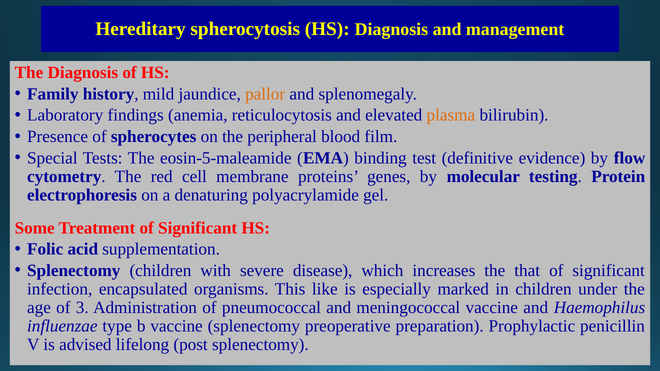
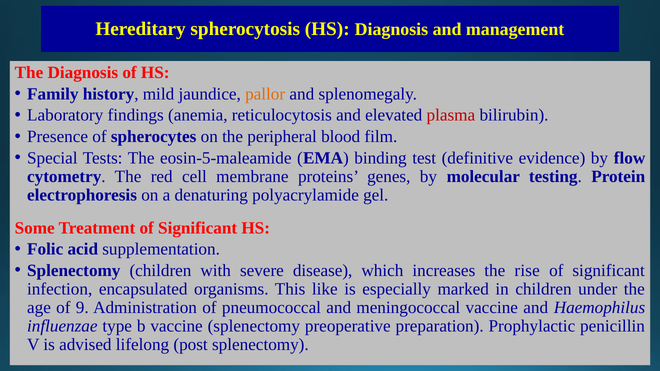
plasma colour: orange -> red
that: that -> rise
3: 3 -> 9
